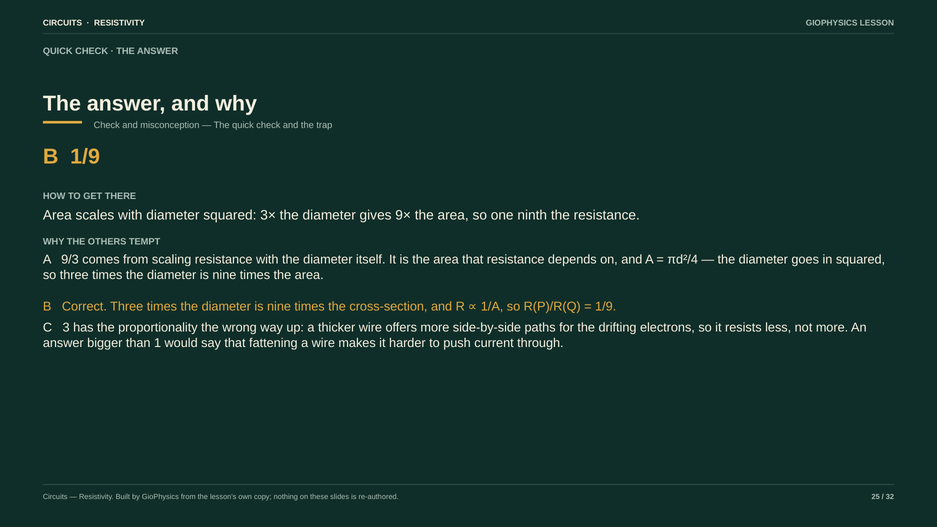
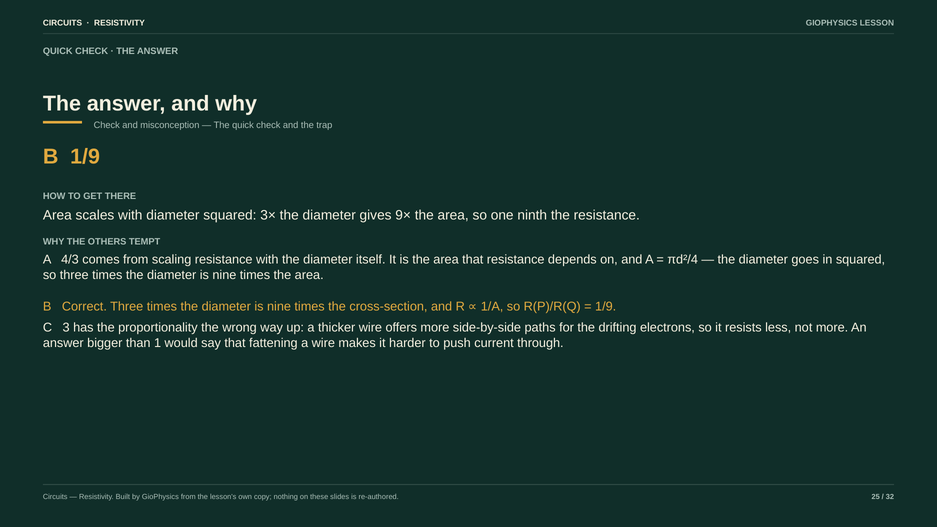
9/3: 9/3 -> 4/3
